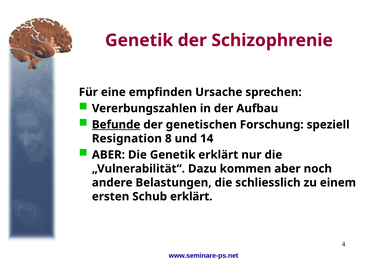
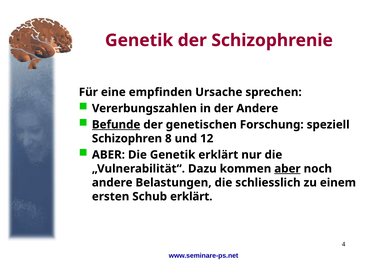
der Aufbau: Aufbau -> Andere
Resignation: Resignation -> Schizophren
14: 14 -> 12
aber at (287, 169) underline: none -> present
